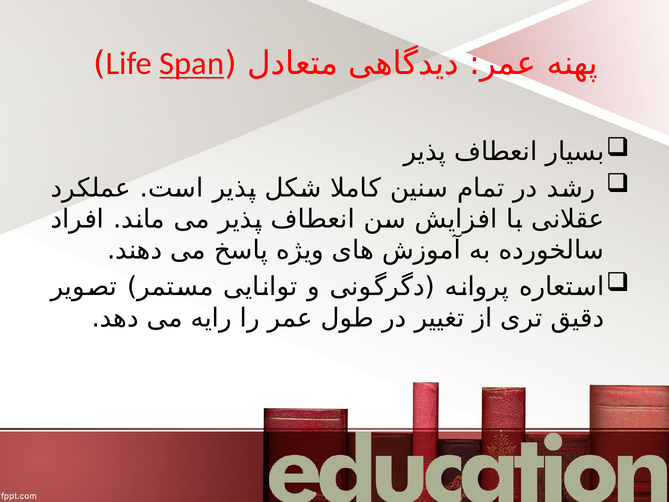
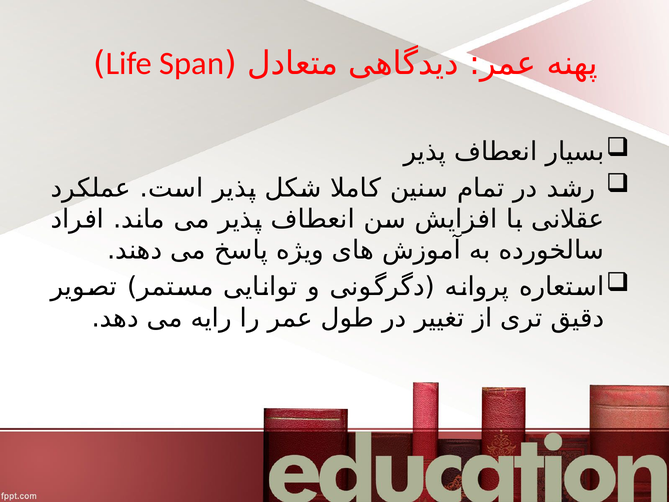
Span underline: present -> none
